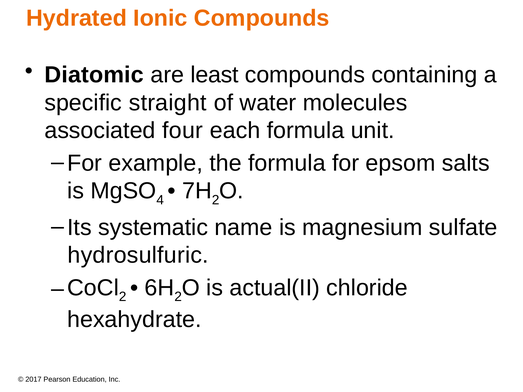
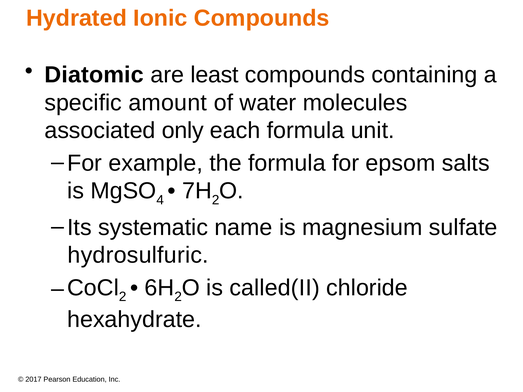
straight: straight -> amount
four: four -> only
actual(II: actual(II -> called(II
